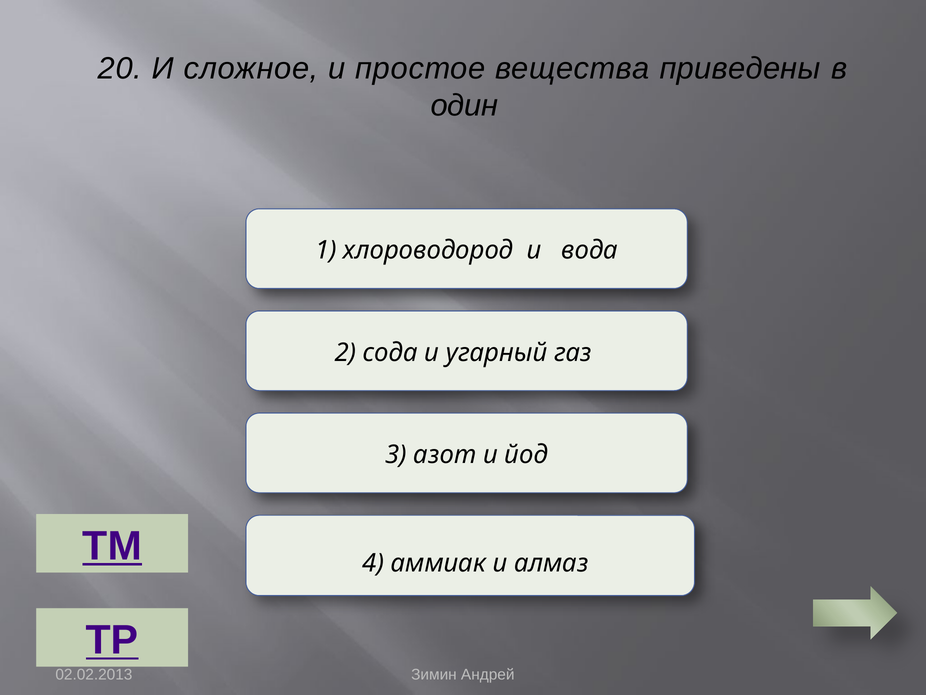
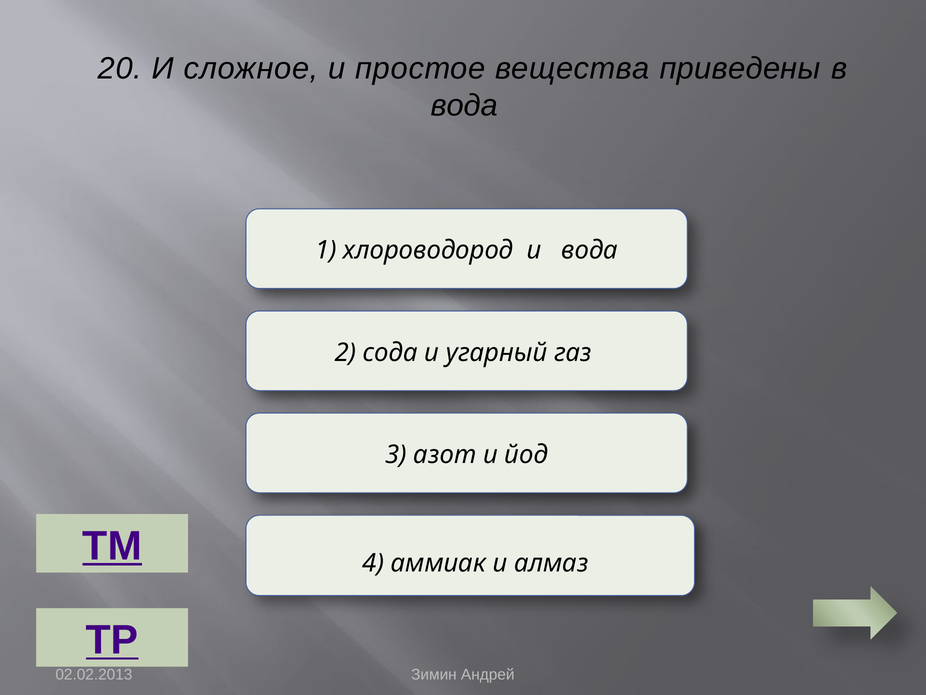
один at (464, 106): один -> вода
